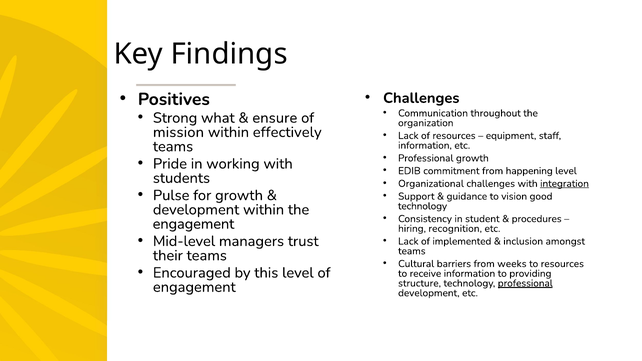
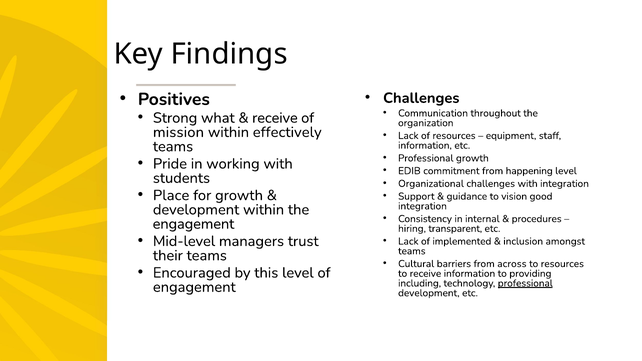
ensure at (275, 118): ensure -> receive
integration at (565, 184) underline: present -> none
Pulse: Pulse -> Place
technology at (423, 206): technology -> integration
student: student -> internal
recognition: recognition -> transparent
weeks: weeks -> across
structure: structure -> including
